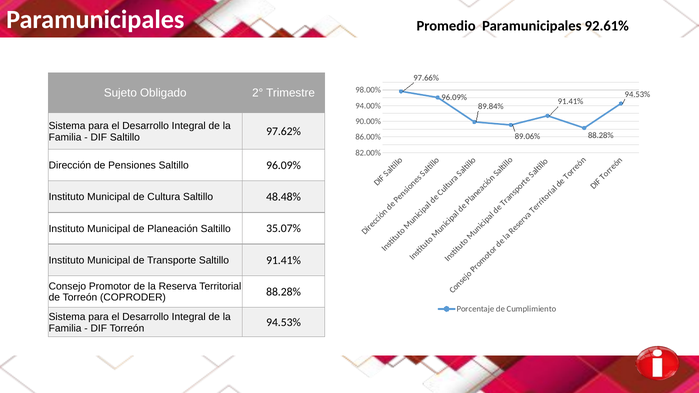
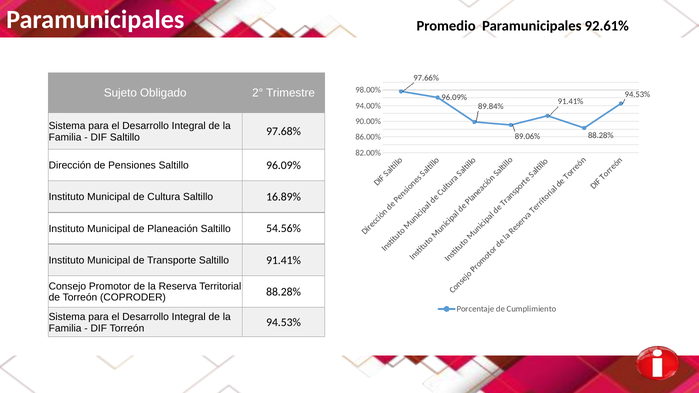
97.62%: 97.62% -> 97.68%
48.48%: 48.48% -> 16.89%
35.07%: 35.07% -> 54.56%
